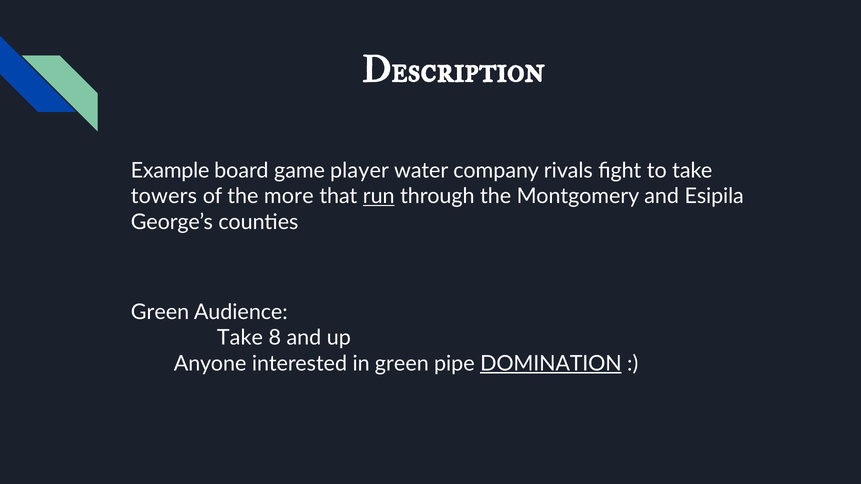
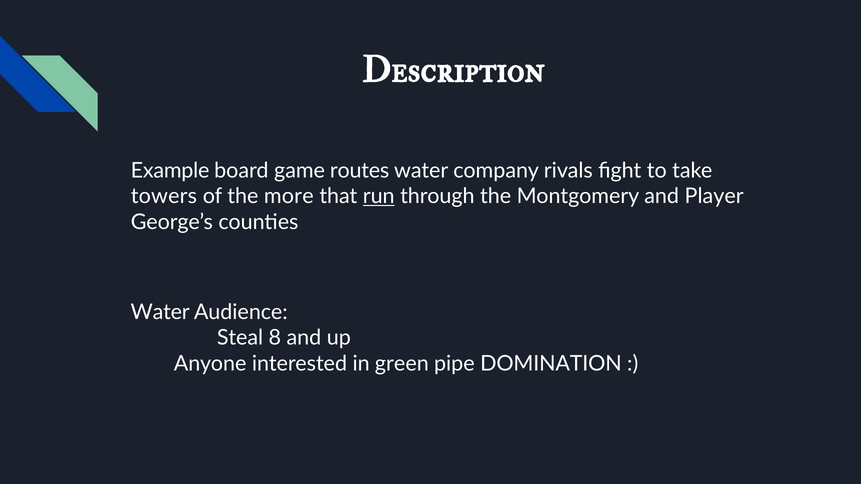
player: player -> routes
Esipila: Esipila -> Player
Green at (160, 312): Green -> Water
Take at (240, 338): Take -> Steal
DOMINATION underline: present -> none
